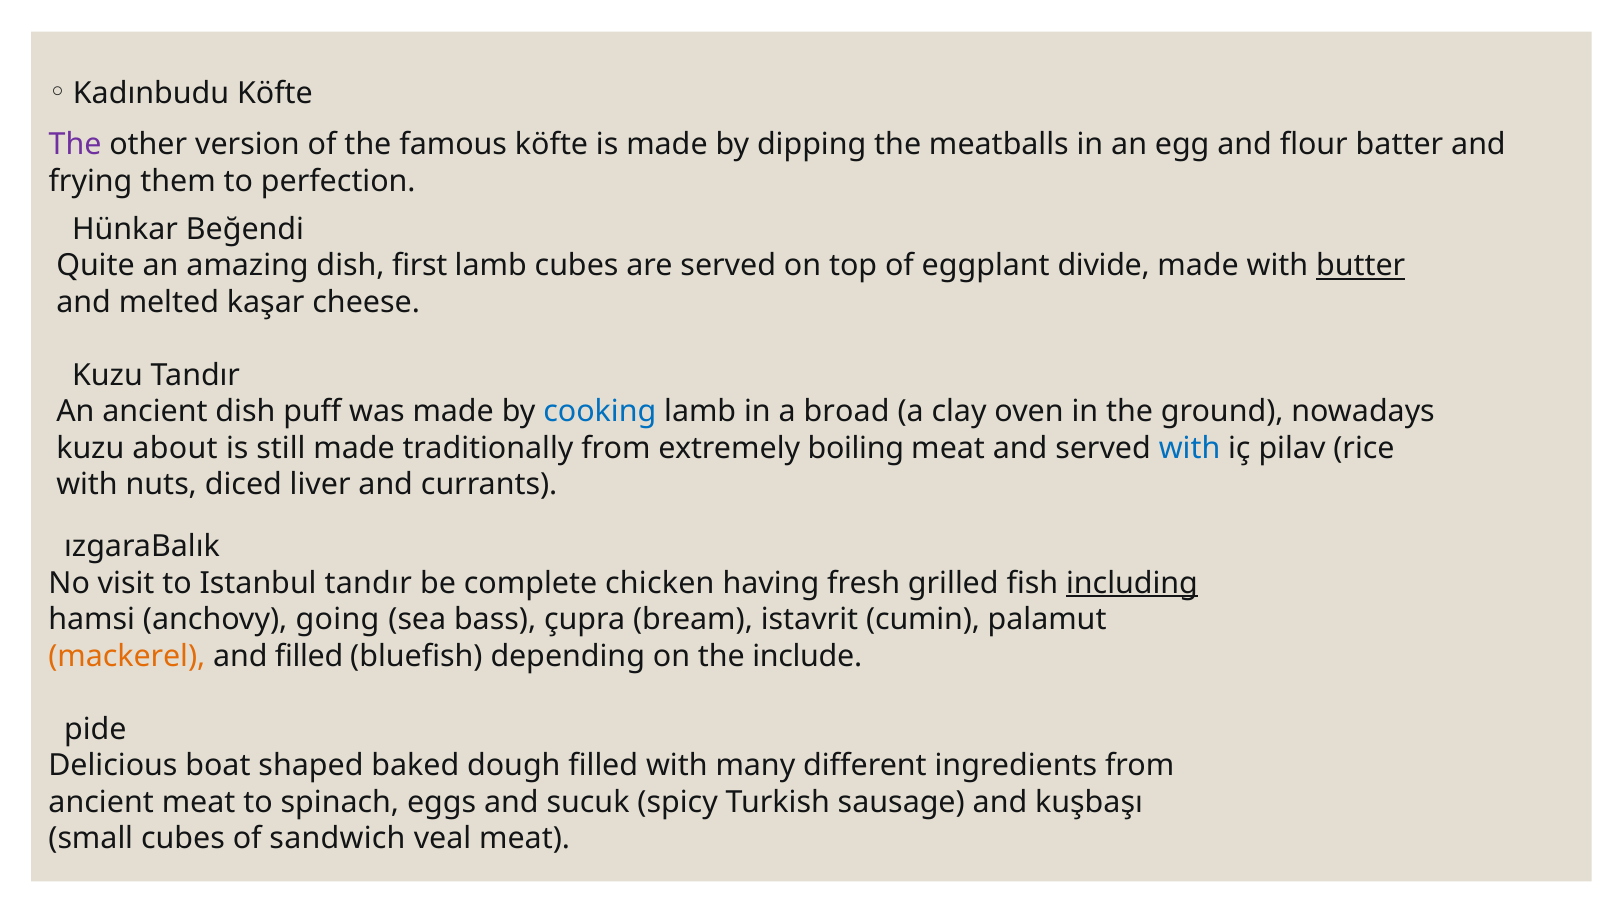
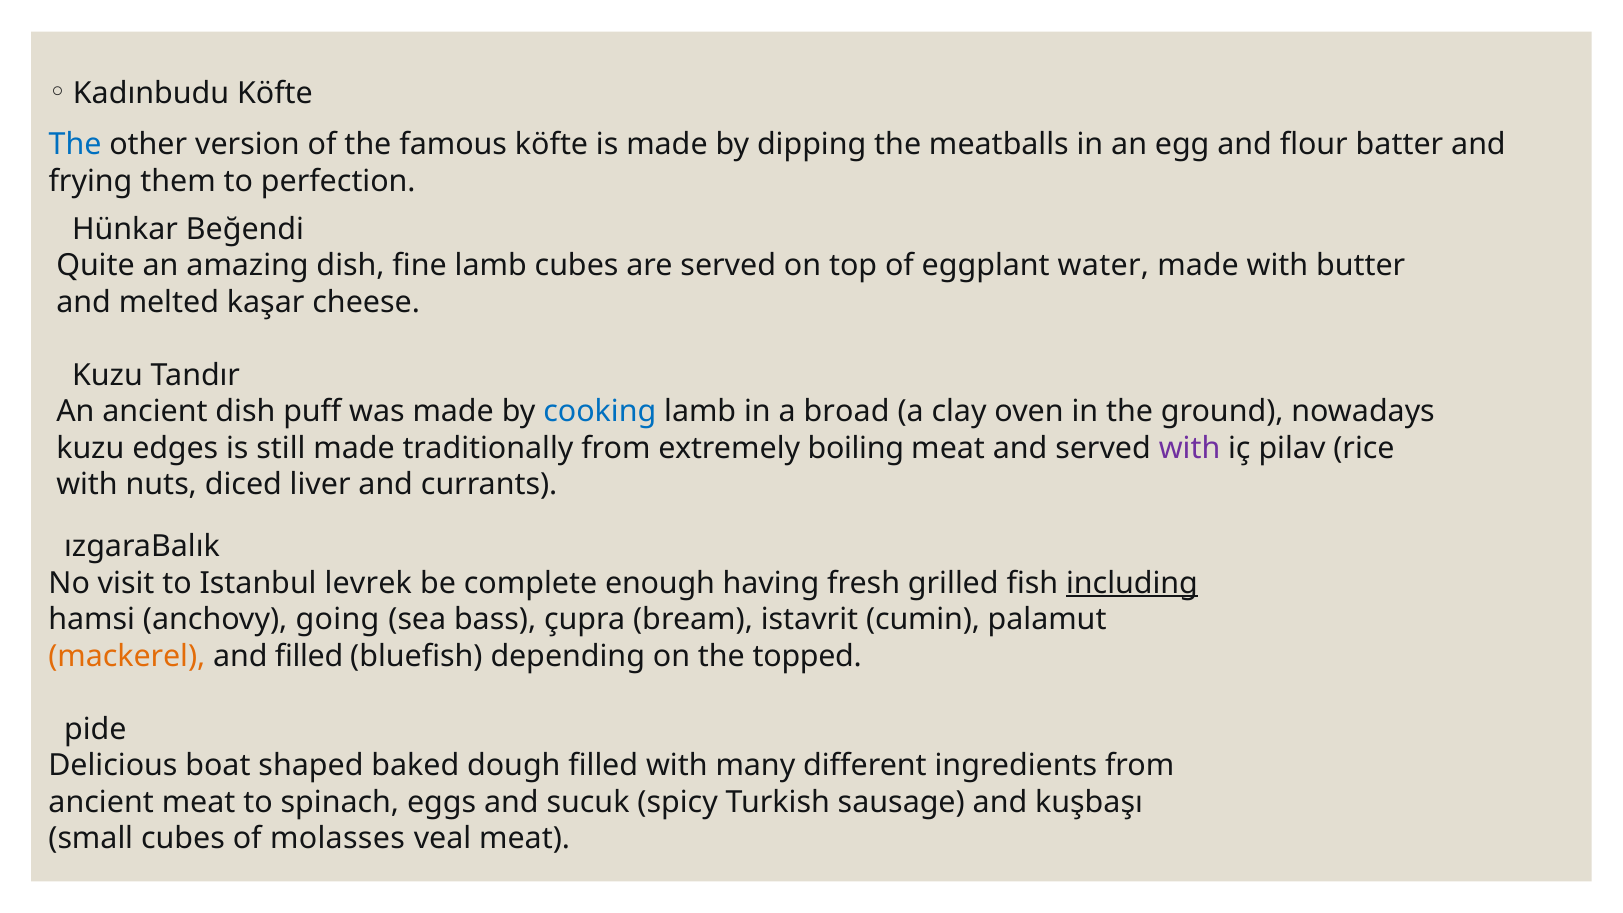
The at (75, 145) colour: purple -> blue
first: first -> fine
divide: divide -> water
butter underline: present -> none
about: about -> edges
with at (1190, 448) colour: blue -> purple
Istanbul tandır: tandır -> levrek
chicken: chicken -> enough
include: include -> topped
sandwich: sandwich -> molasses
